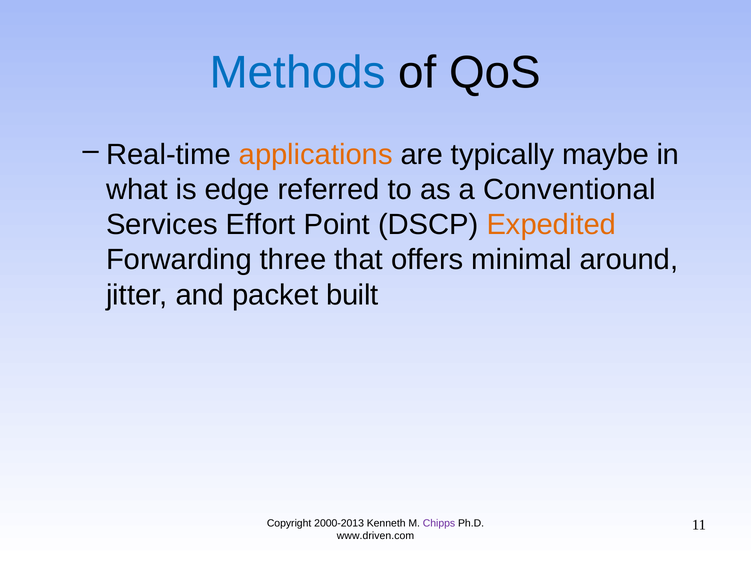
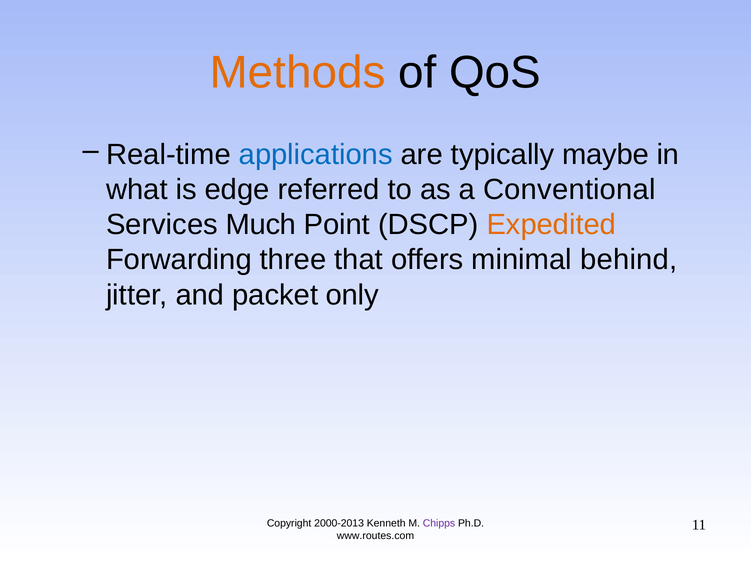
Methods colour: blue -> orange
applications colour: orange -> blue
Effort: Effort -> Much
around: around -> behind
built: built -> only
www.driven.com: www.driven.com -> www.routes.com
